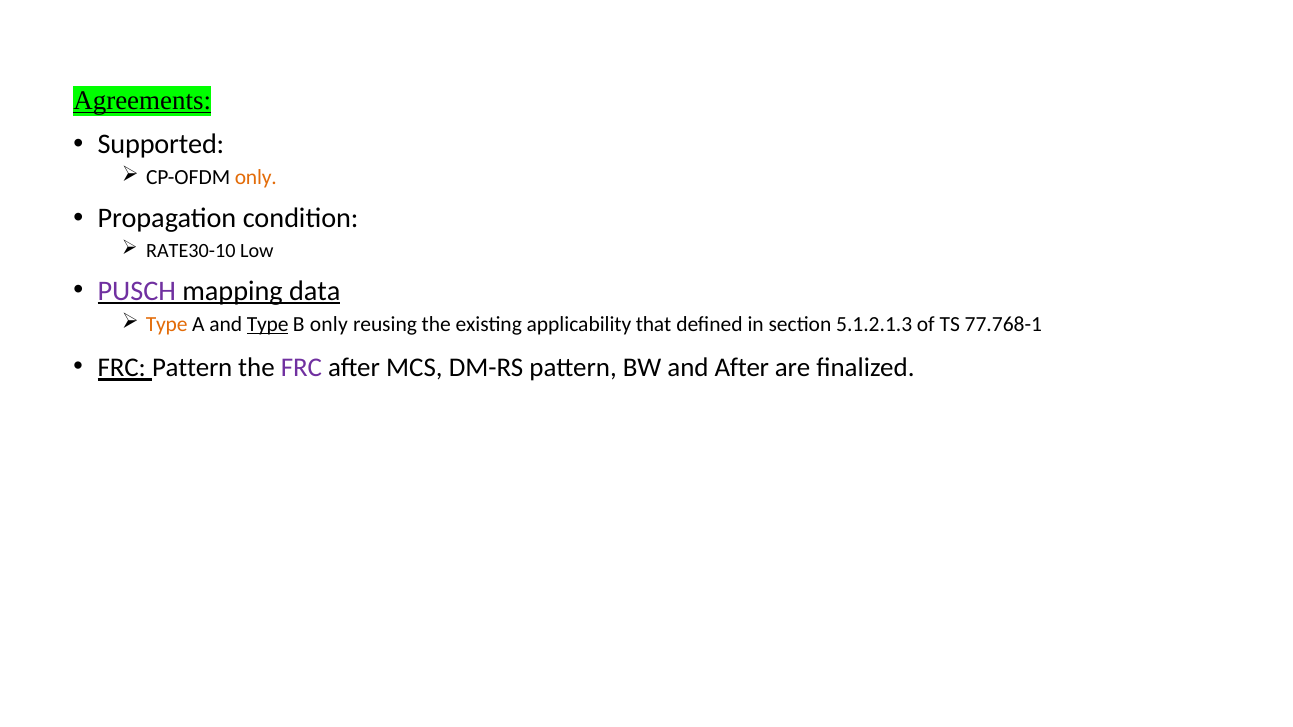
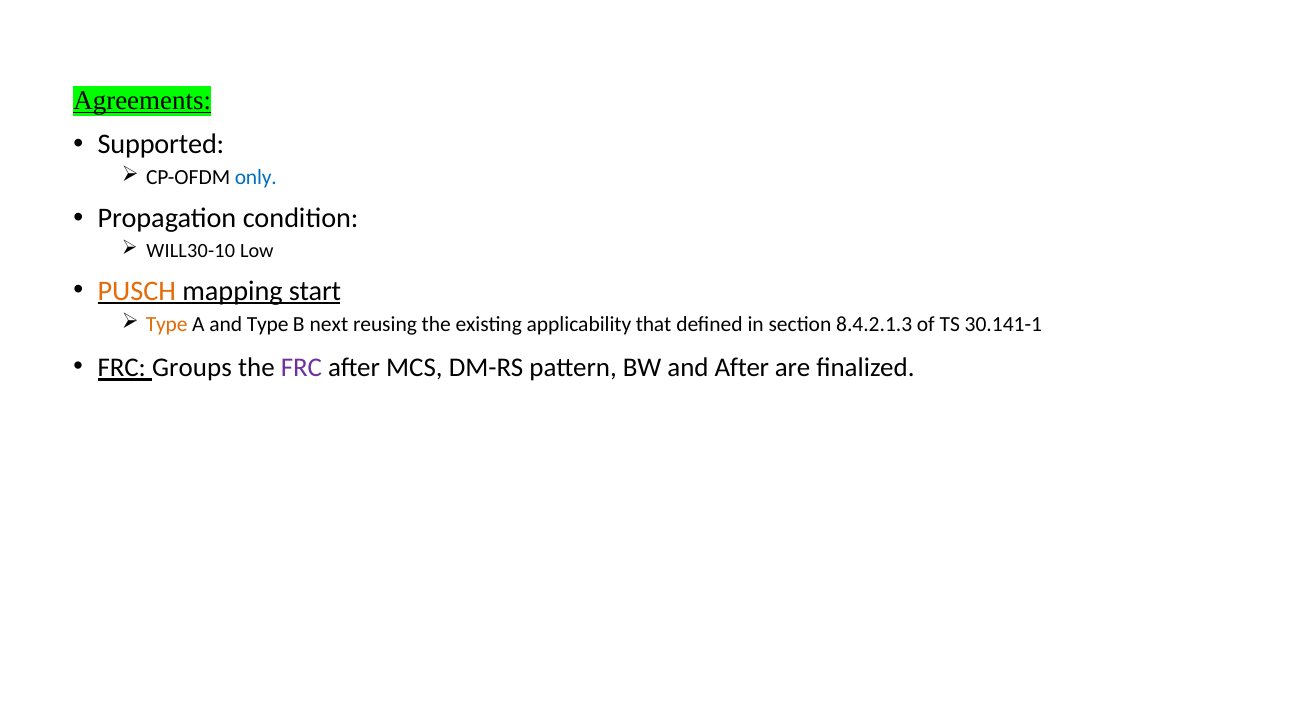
only at (256, 178) colour: orange -> blue
RATE30-10: RATE30-10 -> WILL30-10
PUSCH colour: purple -> orange
data: data -> start
Type at (268, 324) underline: present -> none
B only: only -> next
5.1.2.1.3: 5.1.2.1.3 -> 8.4.2.1.3
77.768-1: 77.768-1 -> 30.141-1
FRC Pattern: Pattern -> Groups
